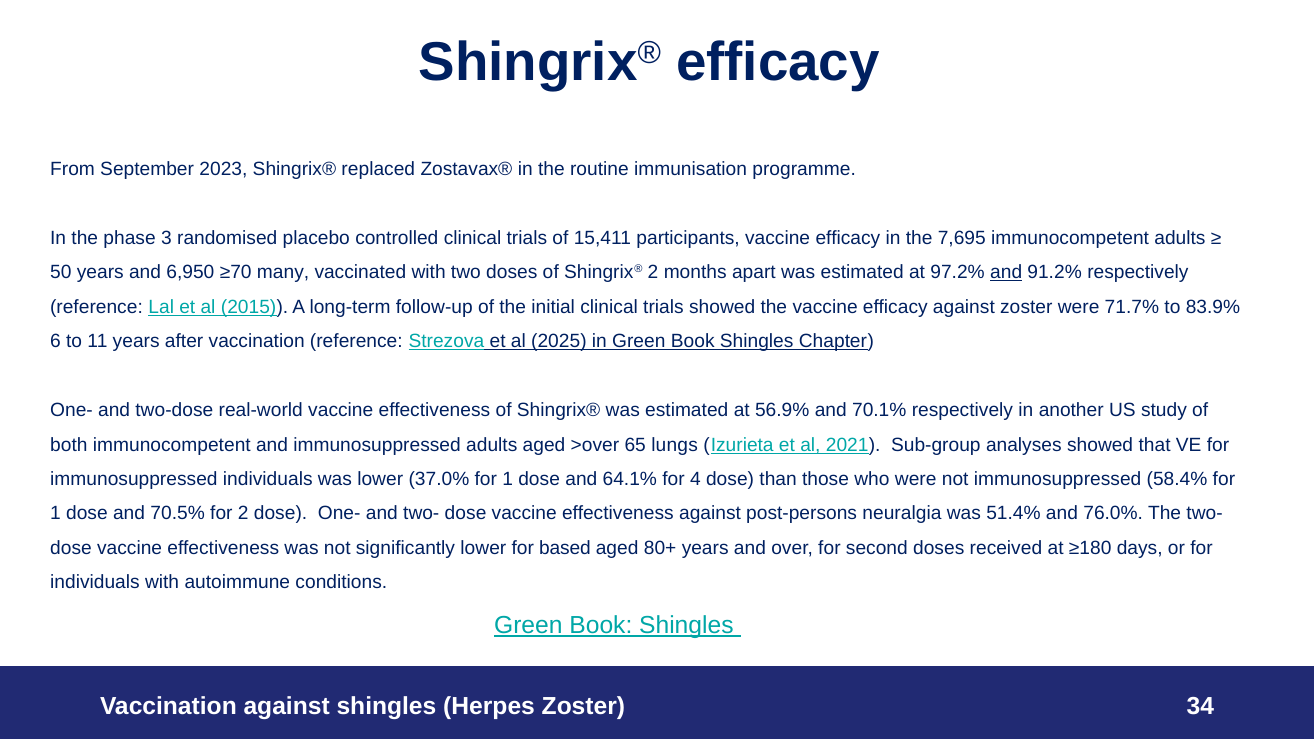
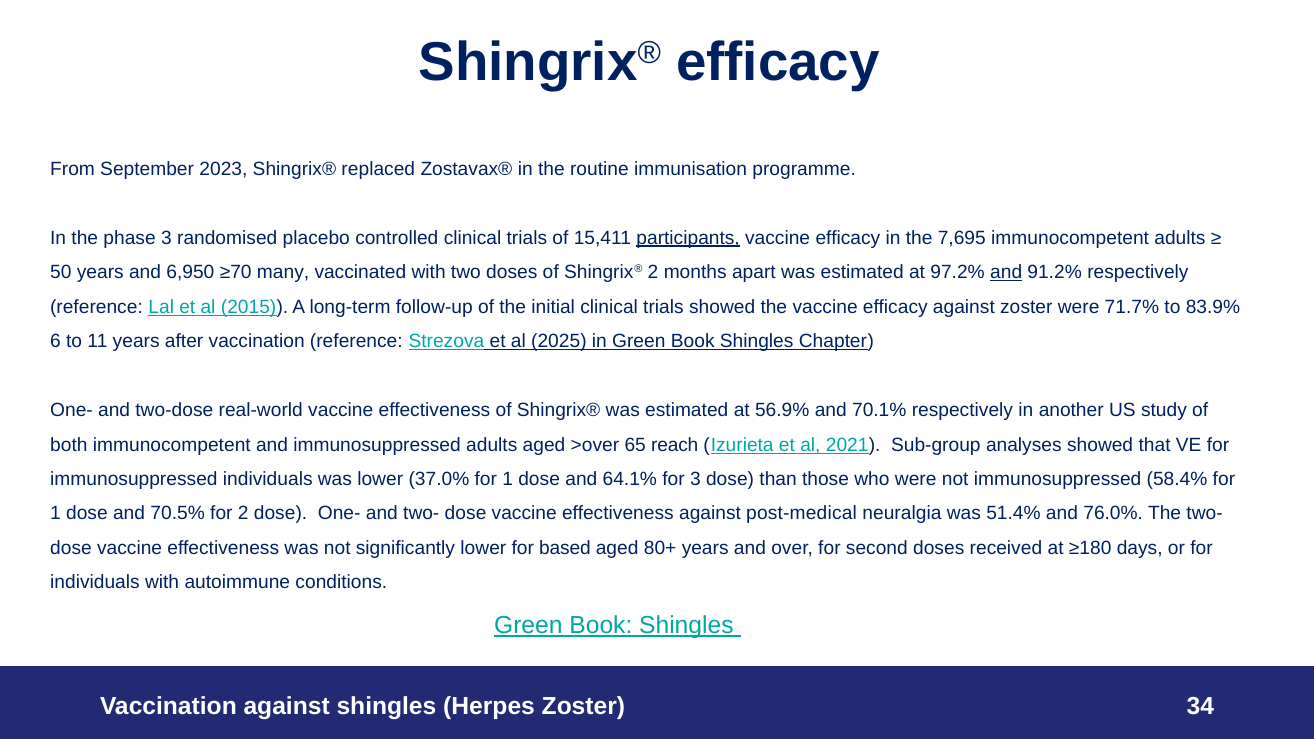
participants underline: none -> present
lungs: lungs -> reach
for 4: 4 -> 3
post-persons: post-persons -> post-medical
